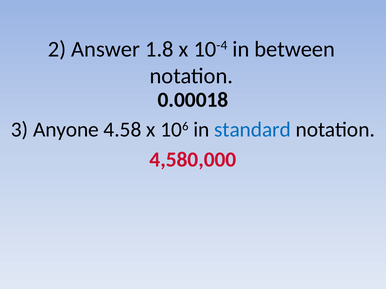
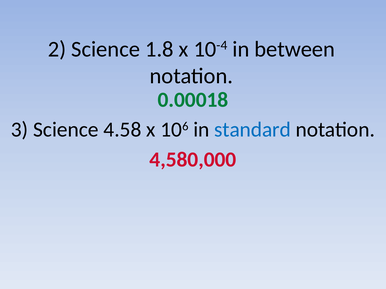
2 Answer: Answer -> Science
0.00018 colour: black -> green
3 Anyone: Anyone -> Science
